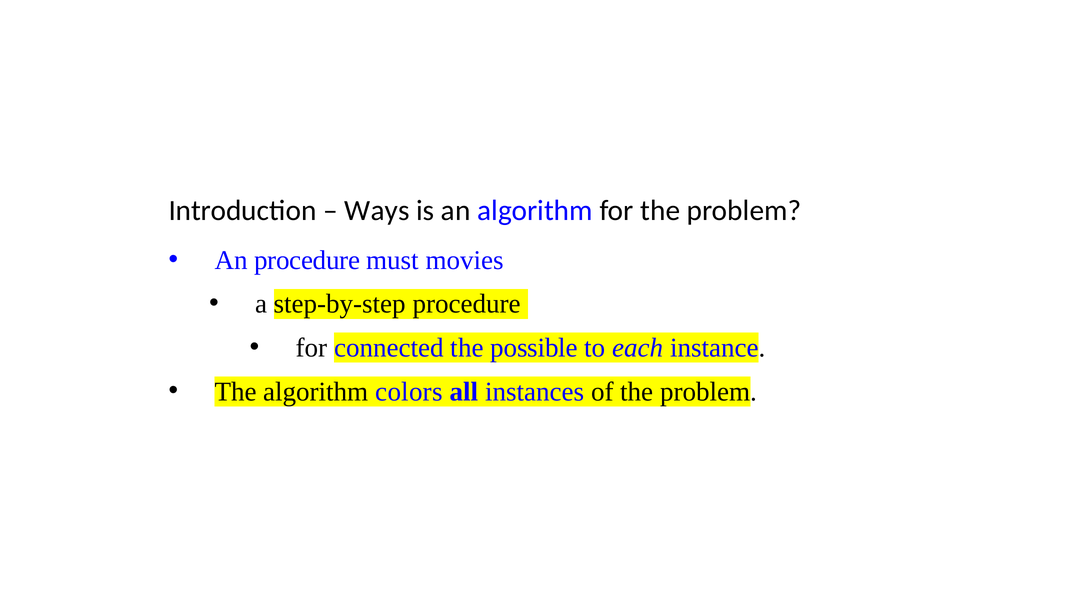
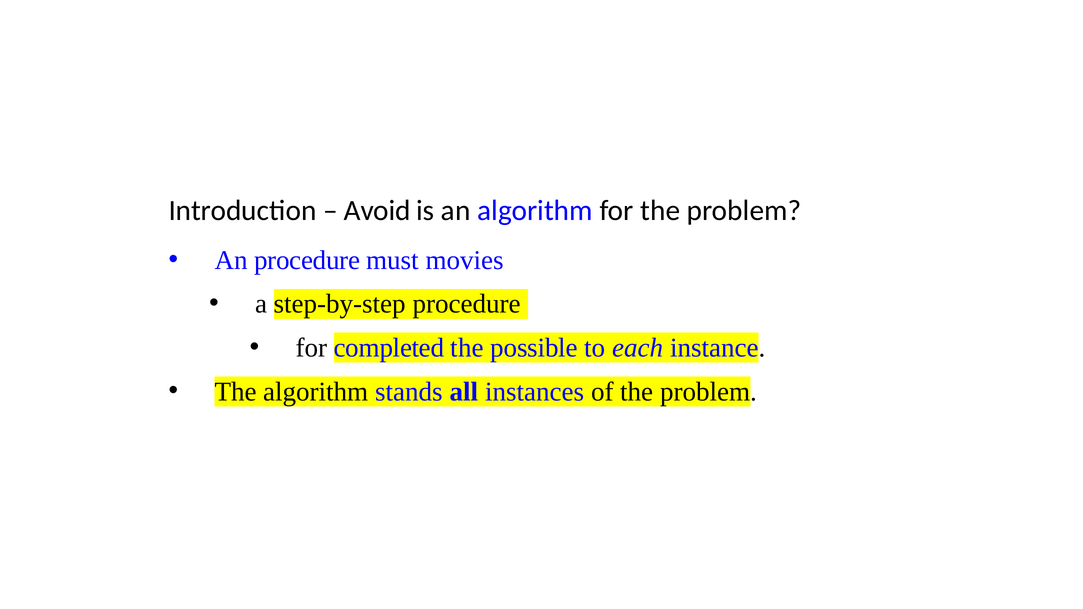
Ways: Ways -> Avoid
connected: connected -> completed
colors: colors -> stands
